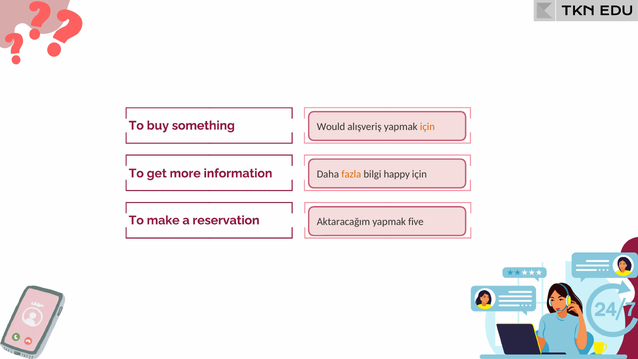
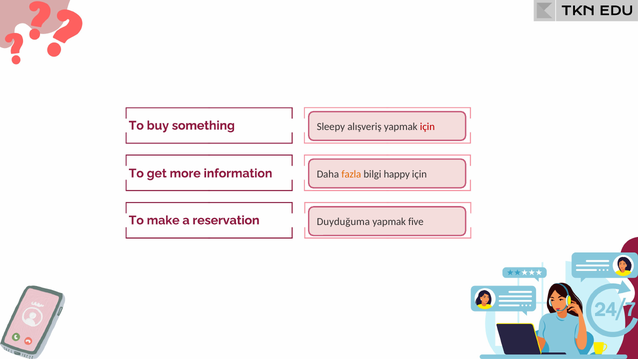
Would: Would -> Sleepy
için at (427, 127) colour: orange -> red
Aktaracağım: Aktaracağım -> Duyduğuma
